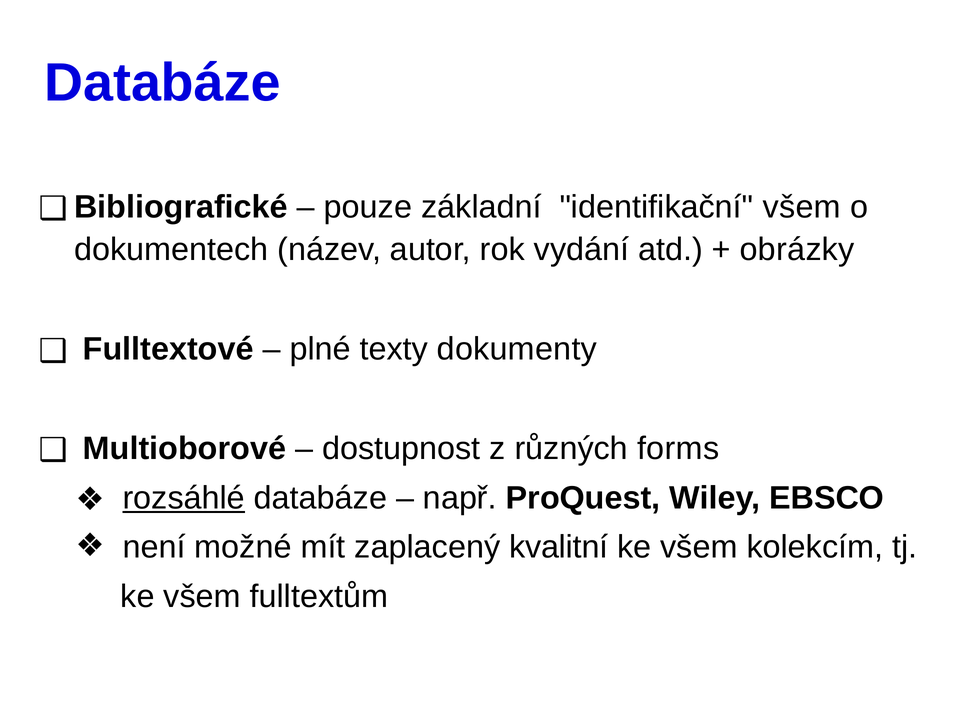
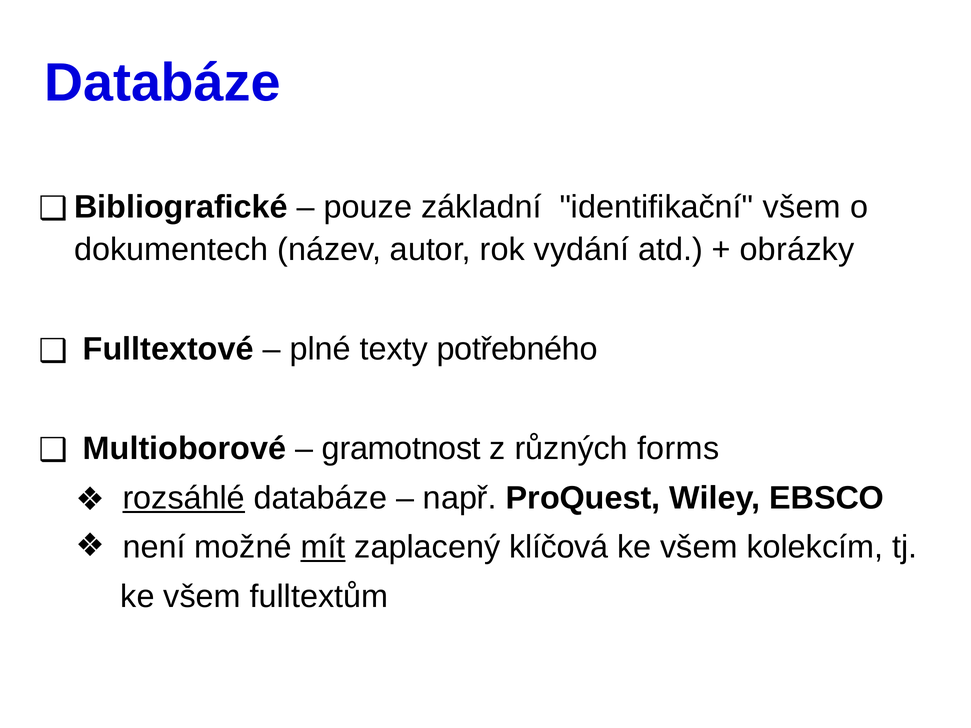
dokumenty: dokumenty -> potřebného
dostupnost: dostupnost -> gramotnost
mít underline: none -> present
kvalitní: kvalitní -> klíčová
